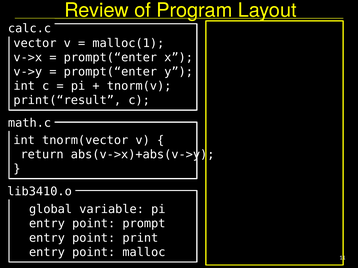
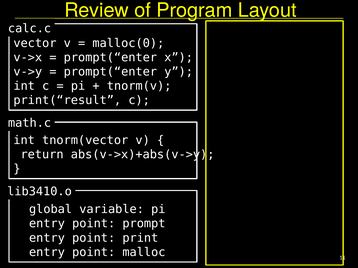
malloc(1: malloc(1 -> malloc(0
